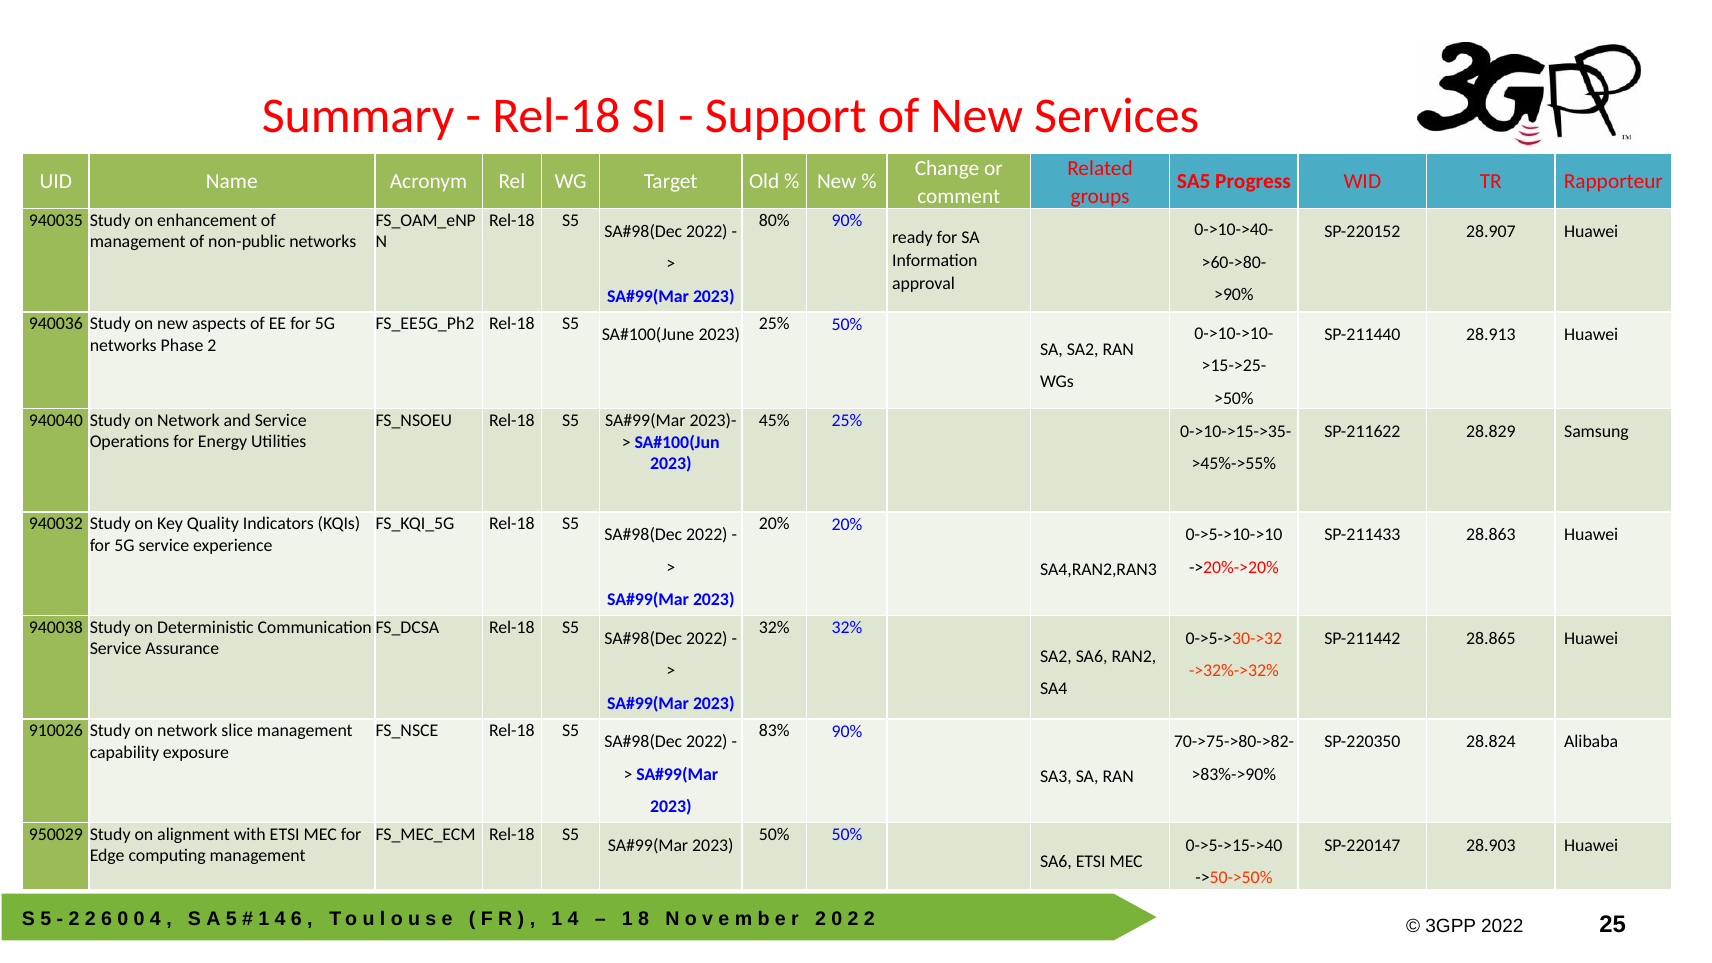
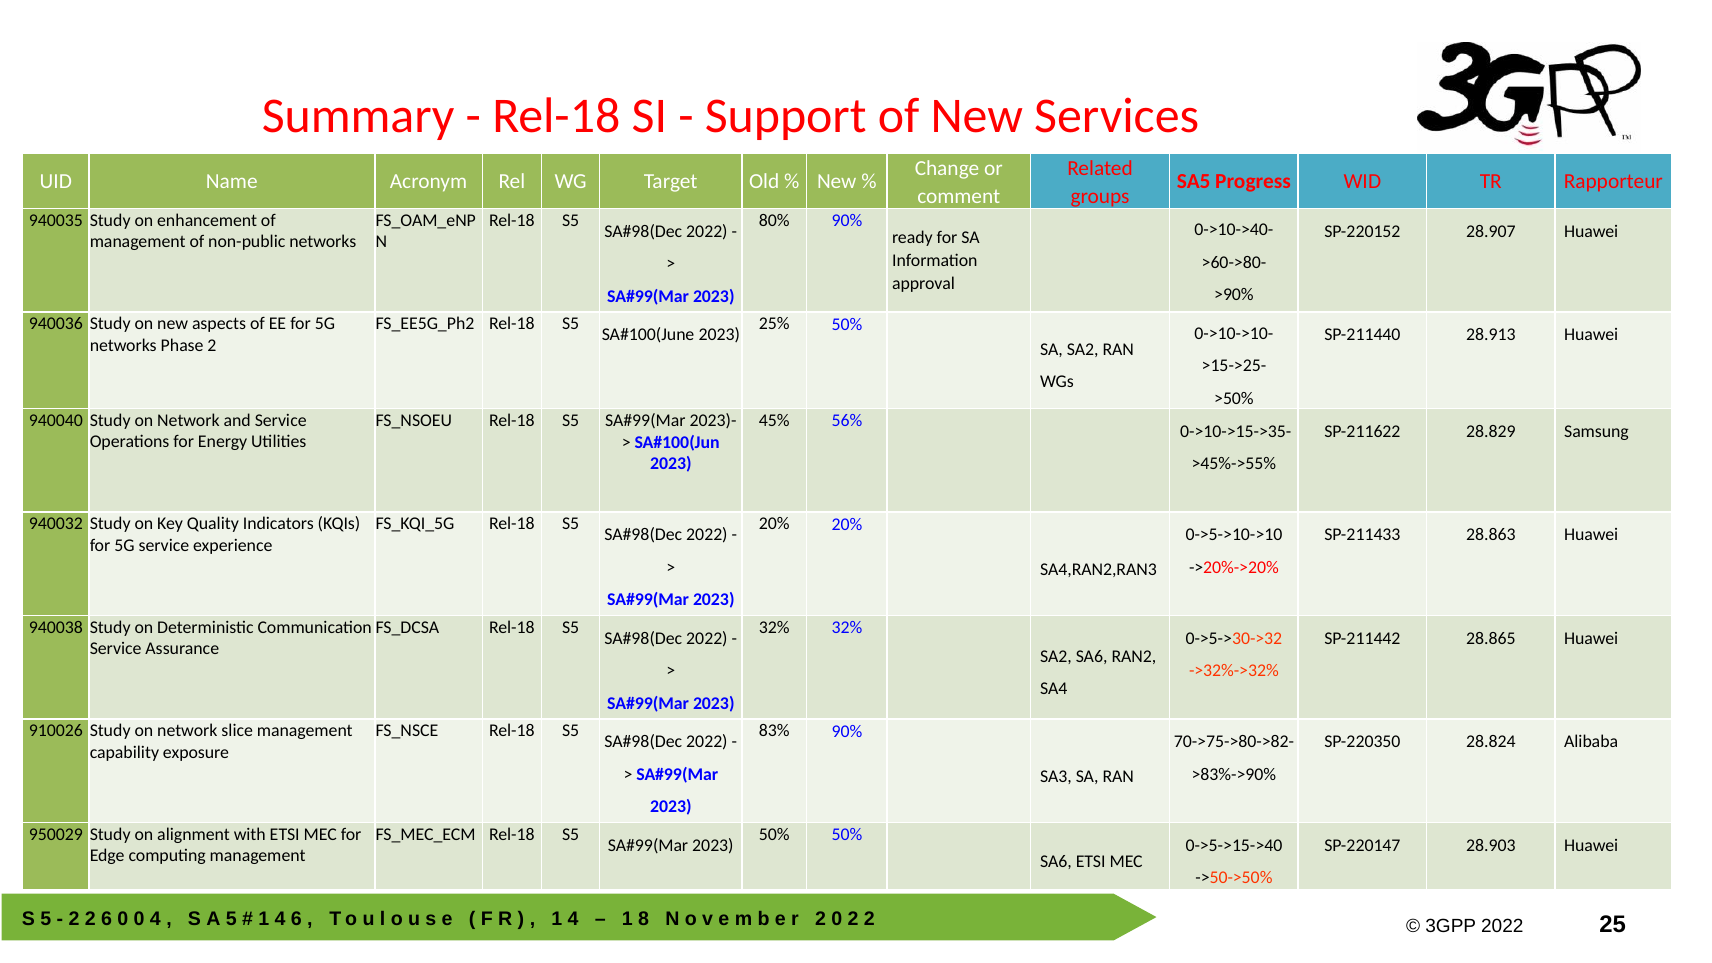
45% 25%: 25% -> 56%
